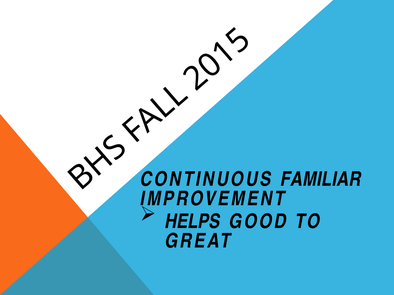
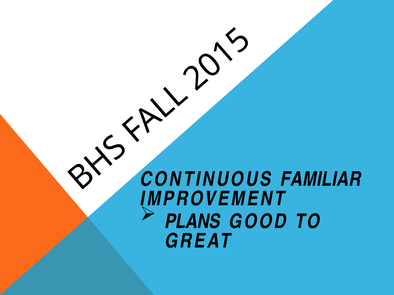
HELPS: HELPS -> PLANS
